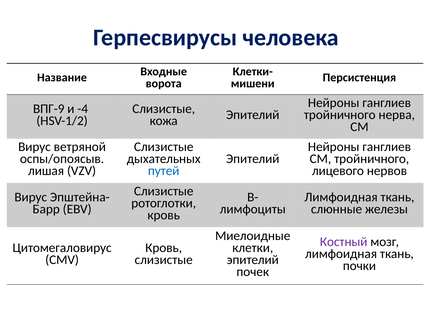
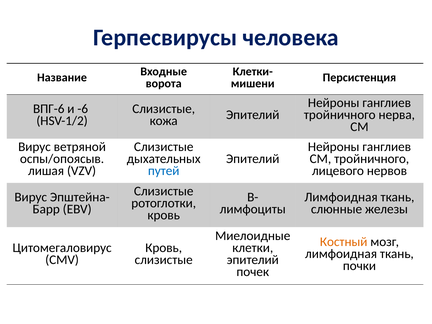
ВПГ-9: ВПГ-9 -> ВПГ-6
-4: -4 -> -6
Костный colour: purple -> orange
